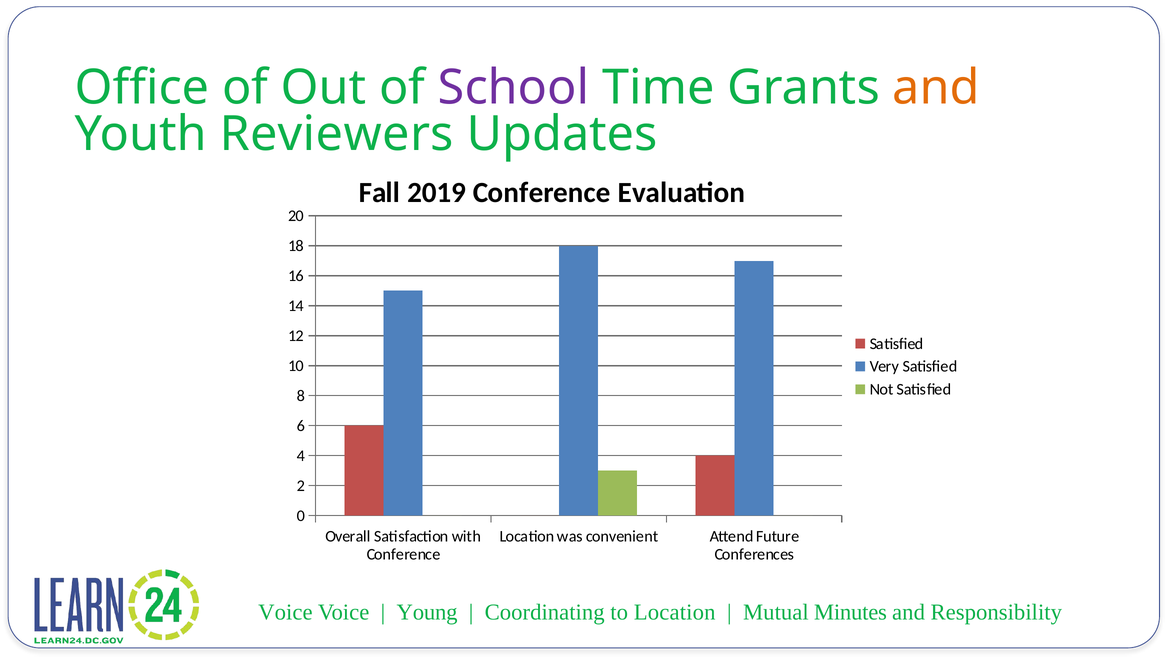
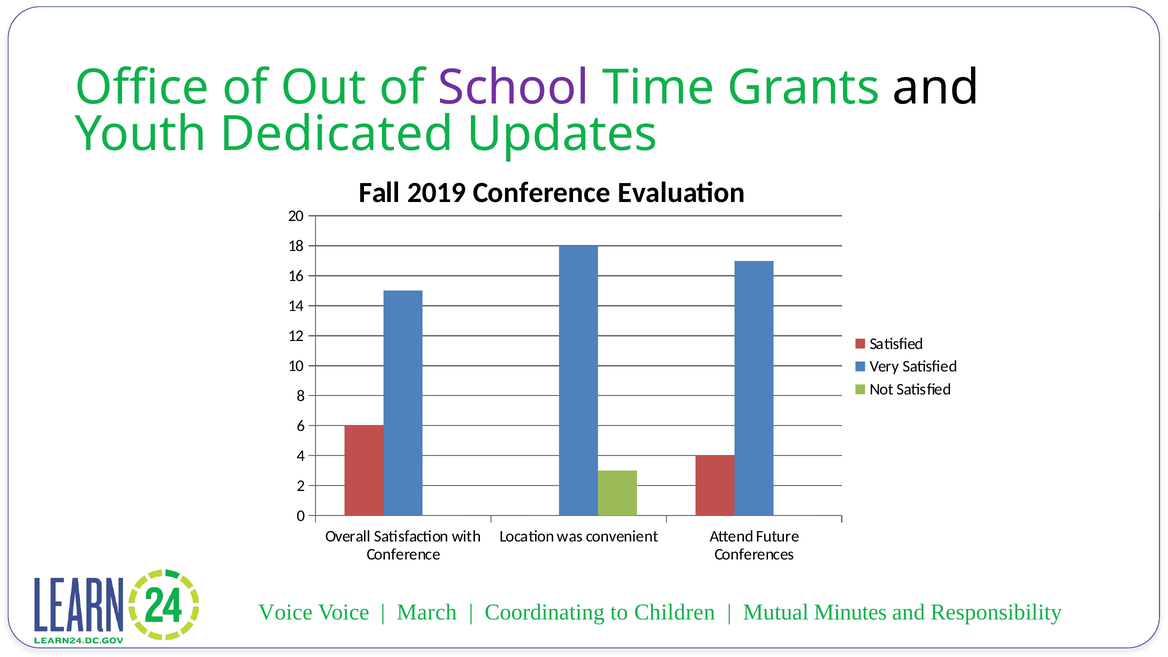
and at (936, 88) colour: orange -> black
Reviewers: Reviewers -> Dedicated
Young: Young -> March
to Location: Location -> Children
